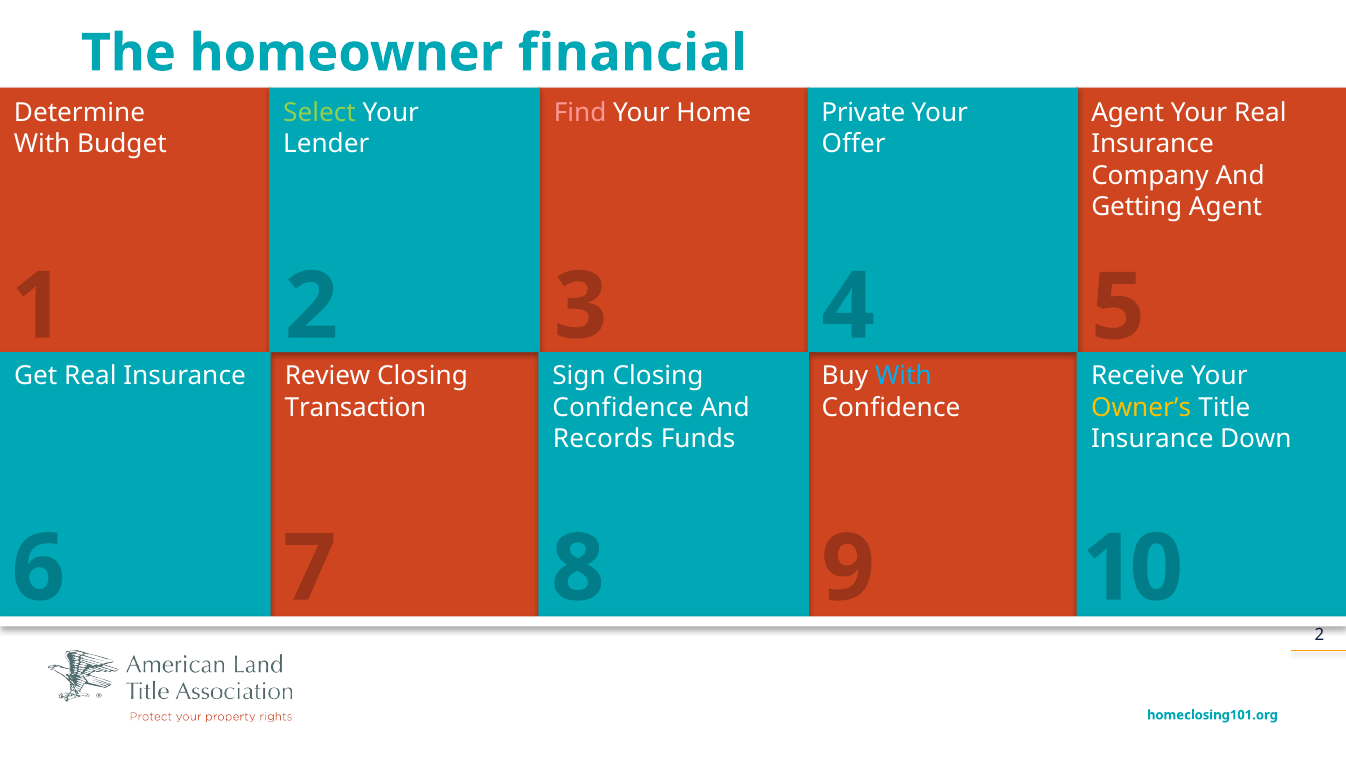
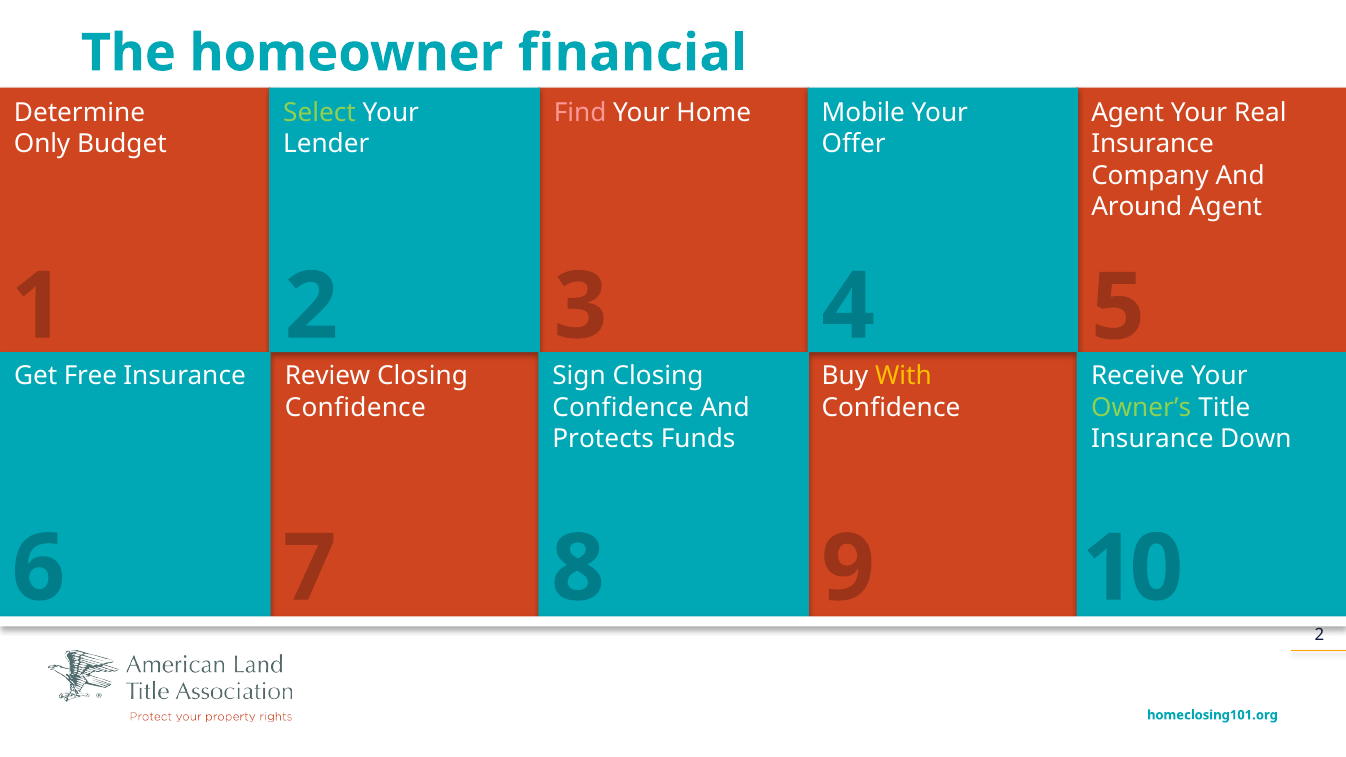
Private: Private -> Mobile
With at (42, 144): With -> Only
Getting: Getting -> Around
With at (903, 376) colour: light blue -> yellow
Real at (90, 376): Real -> Free
Transaction at (356, 408): Transaction -> Confidence
Owner’s colour: yellow -> light green
Records: Records -> Protects
